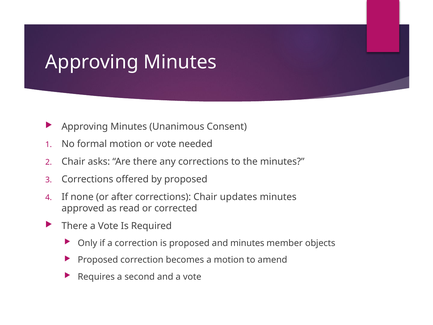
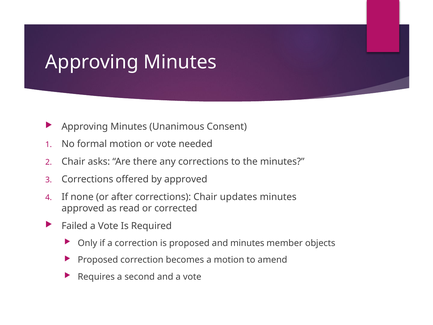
by proposed: proposed -> approved
There at (75, 226): There -> Failed
